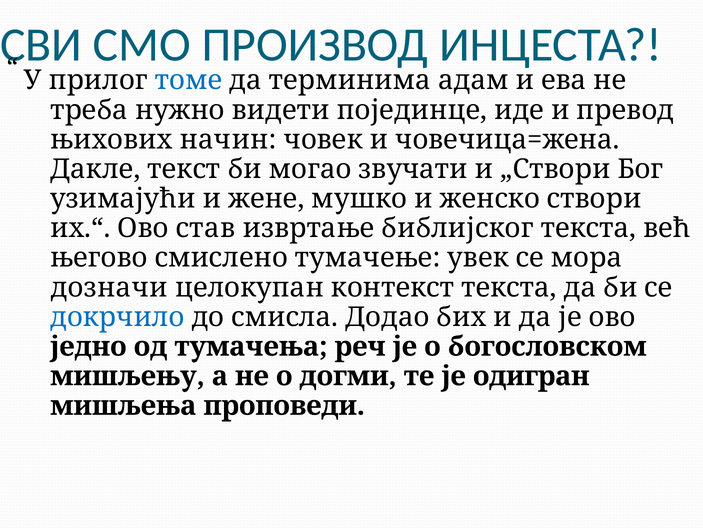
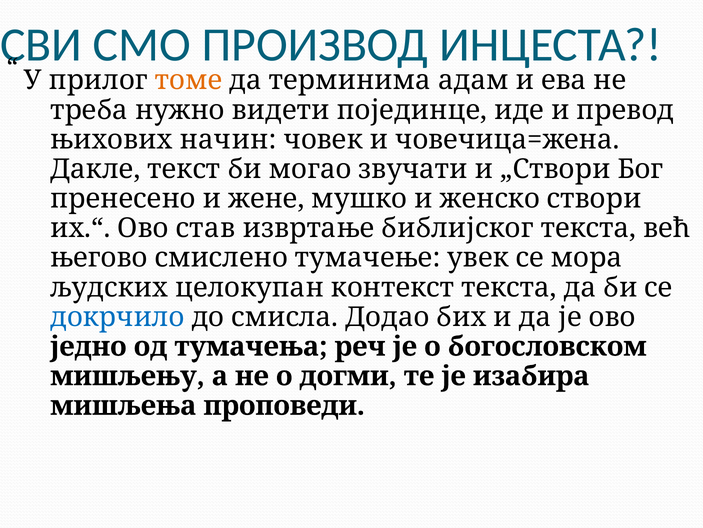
томе colour: blue -> orange
узимајући: узимајући -> пренесено
дозначи: дозначи -> људских
одигран: одигран -> изабира
